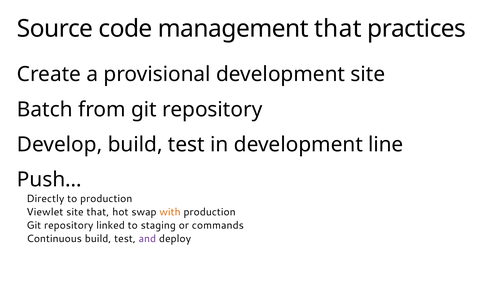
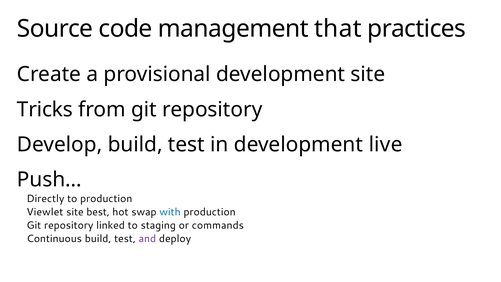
Batch: Batch -> Tricks
line: line -> live
site that: that -> best
with colour: orange -> blue
